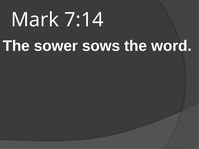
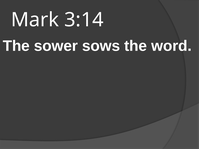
7:14: 7:14 -> 3:14
